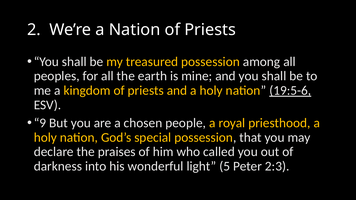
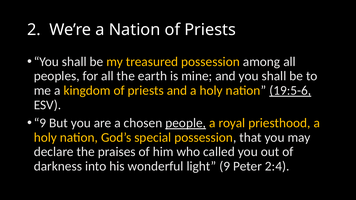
people underline: none -> present
light 5: 5 -> 9
2:3: 2:3 -> 2:4
